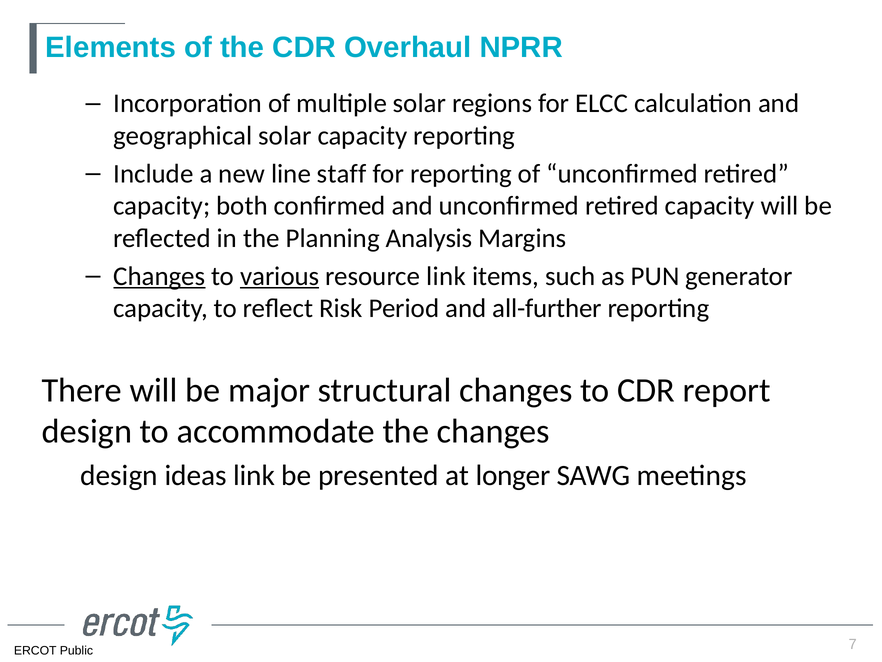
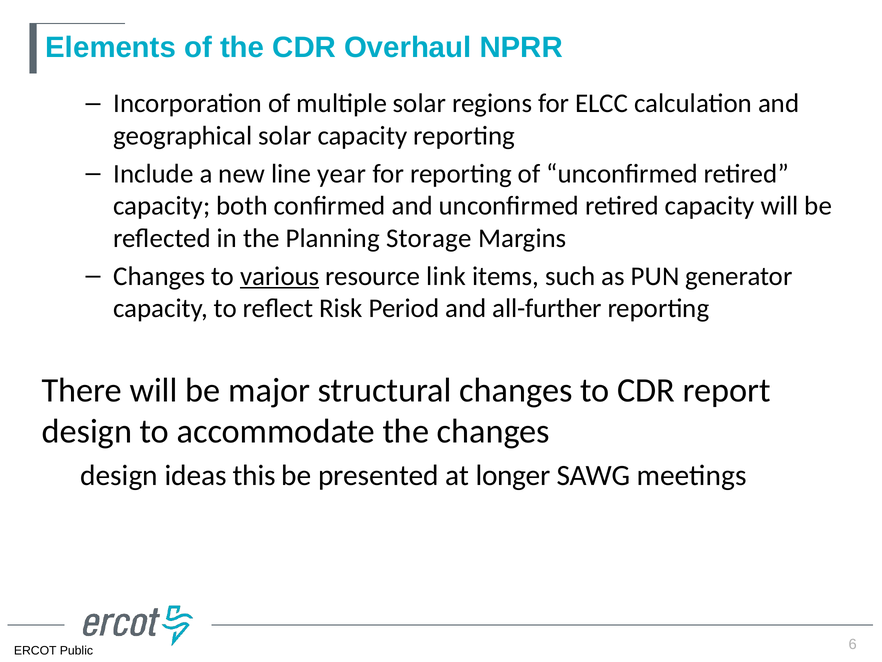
staff: staff -> year
Analysis: Analysis -> Storage
Changes at (159, 276) underline: present -> none
ideas link: link -> this
7: 7 -> 6
